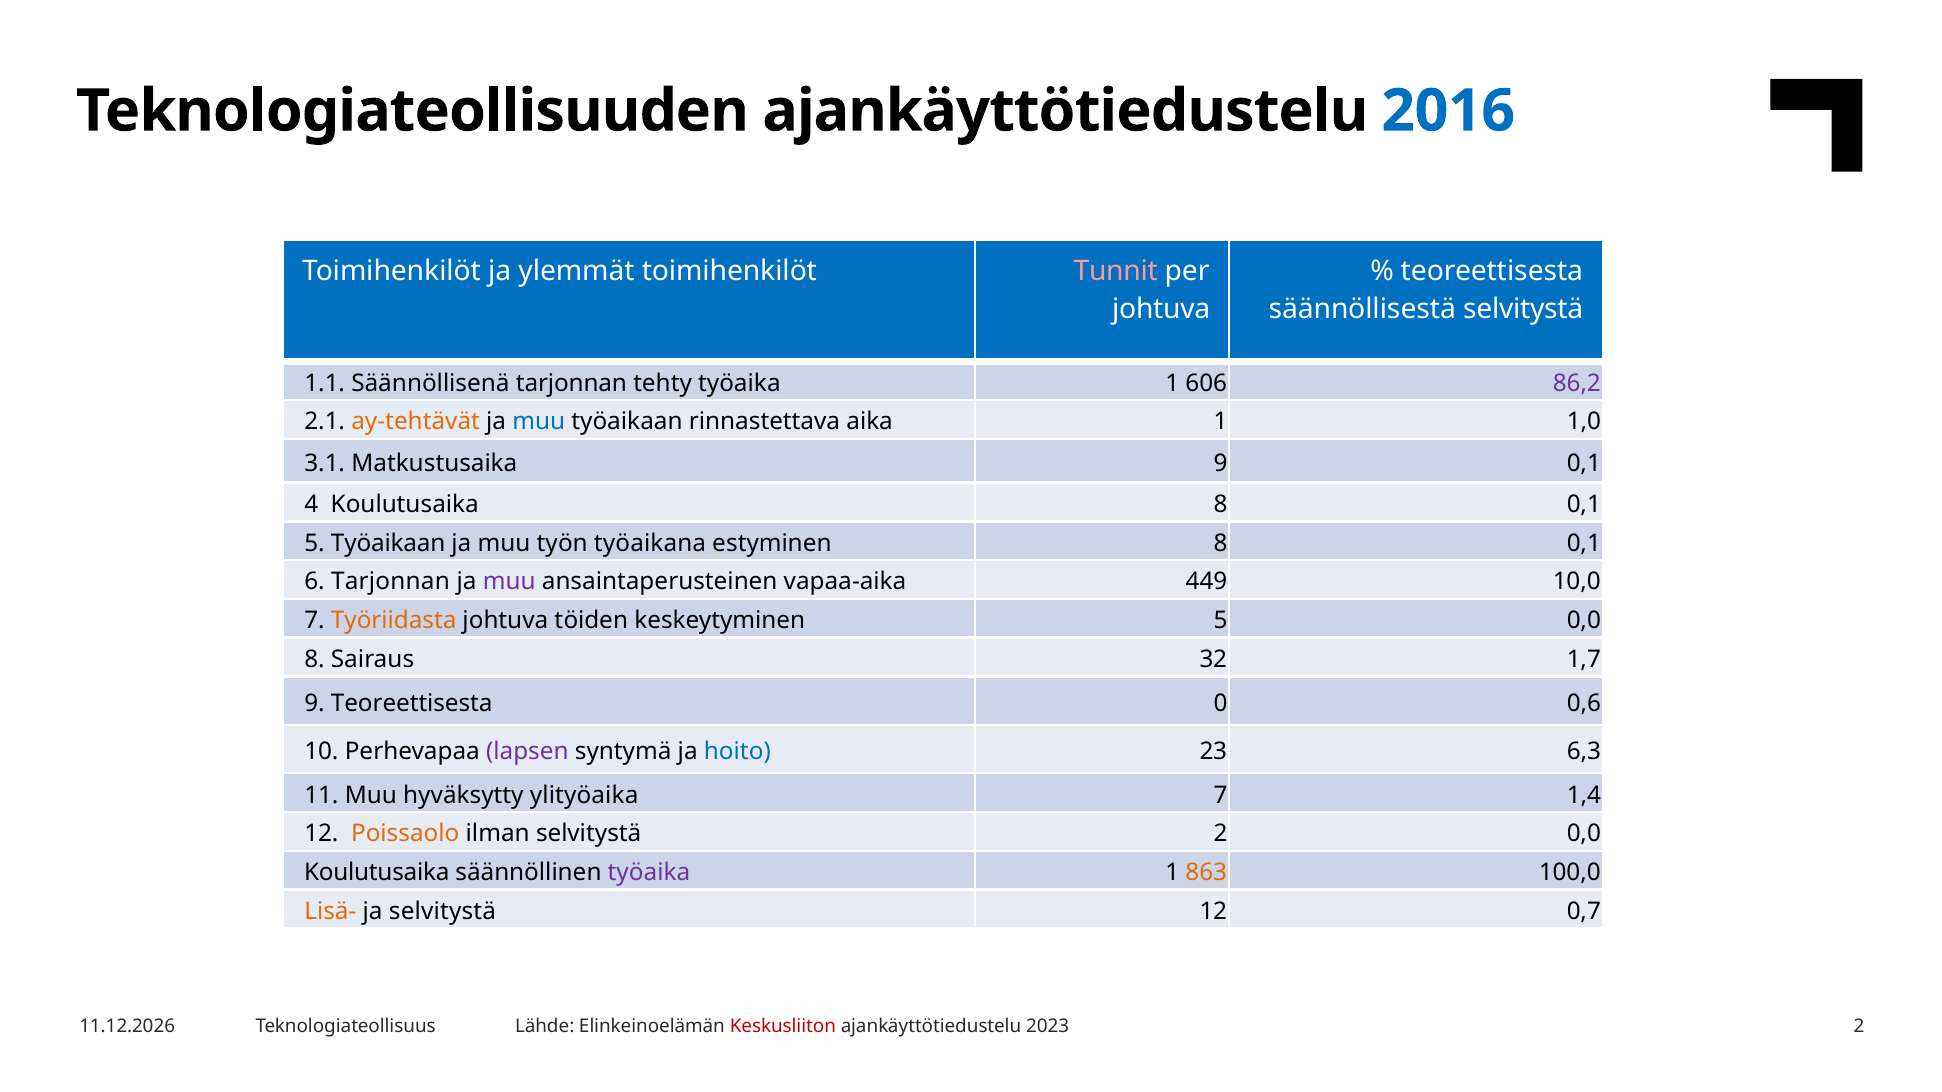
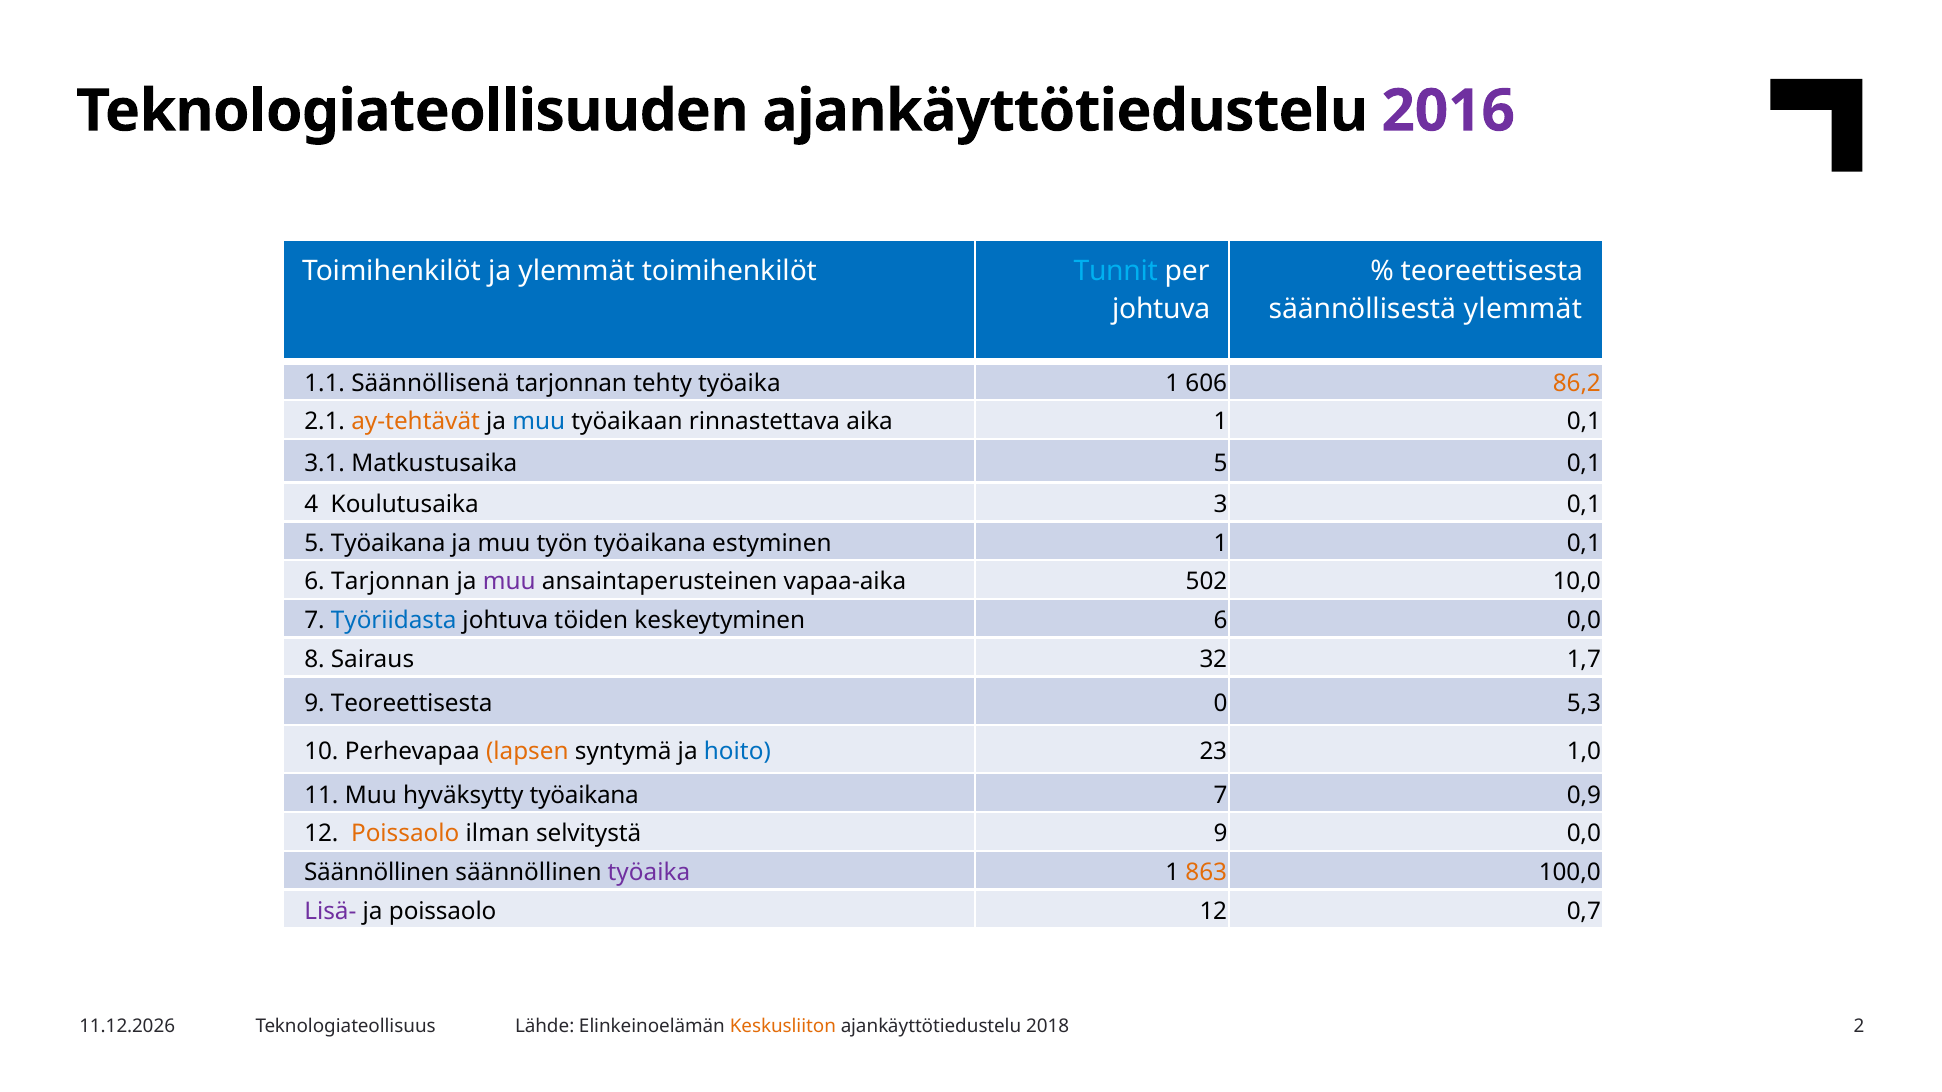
2016 colour: blue -> purple
Tunnit colour: pink -> light blue
säännöllisestä selvitystä: selvitystä -> ylemmät
86,2 colour: purple -> orange
aika 1 1,0: 1,0 -> 0,1
Matkustusaika 9: 9 -> 5
Koulutusaika 8: 8 -> 3
5 Työaikaan: Työaikaan -> Työaikana
estyminen 8: 8 -> 1
449: 449 -> 502
Työriidasta colour: orange -> blue
keskeytyminen 5: 5 -> 6
0,6: 0,6 -> 5,3
lapsen colour: purple -> orange
6,3: 6,3 -> 1,0
hyväksytty ylityöaika: ylityöaika -> työaikana
1,4: 1,4 -> 0,9
selvitystä 2: 2 -> 9
Koulutusaika at (377, 873): Koulutusaika -> Säännöllinen
Lisä- colour: orange -> purple
ja selvitystä: selvitystä -> poissaolo
Keskusliiton colour: red -> orange
2023: 2023 -> 2018
